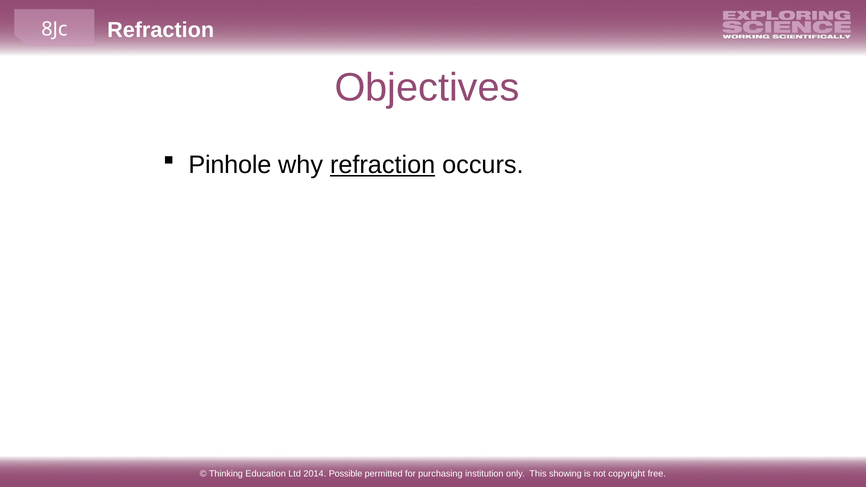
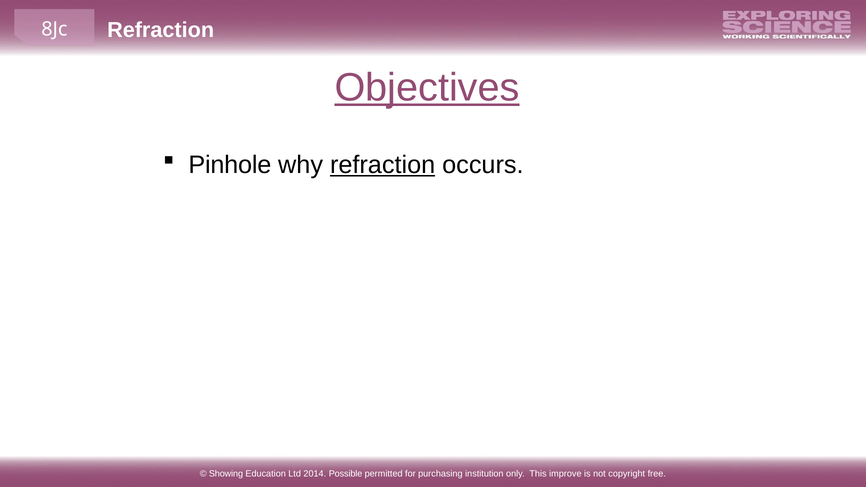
Objectives underline: none -> present
Thinking: Thinking -> Showing
showing: showing -> improve
